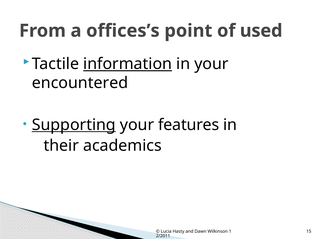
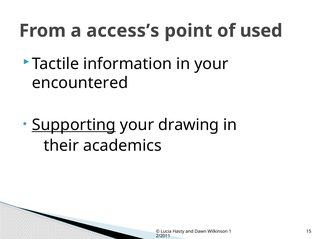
offices’s: offices’s -> access’s
information underline: present -> none
features: features -> drawing
